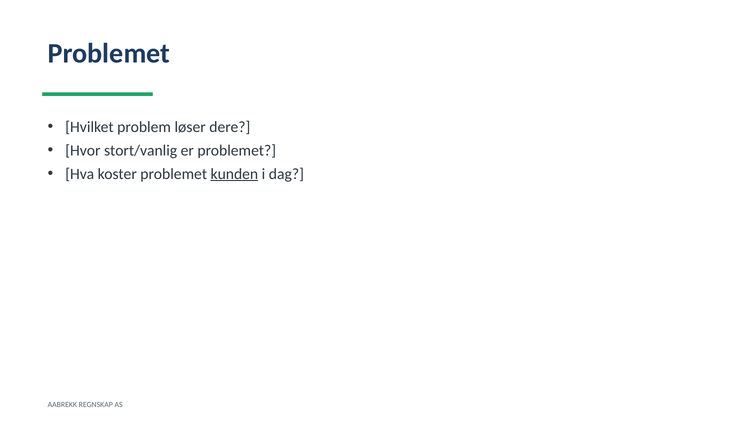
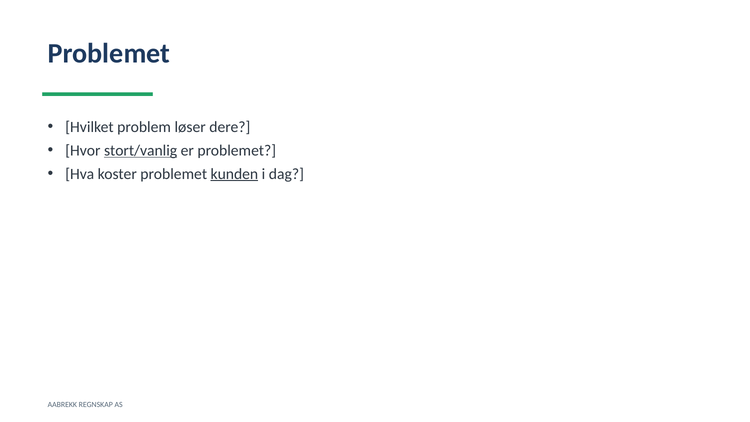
stort/vanlig underline: none -> present
